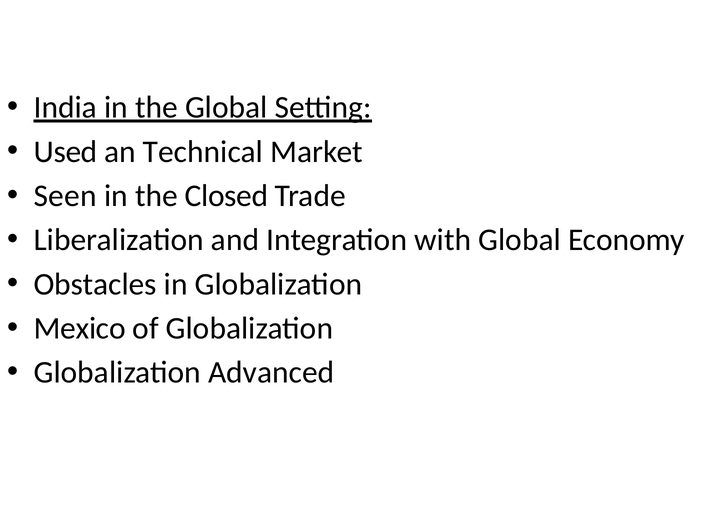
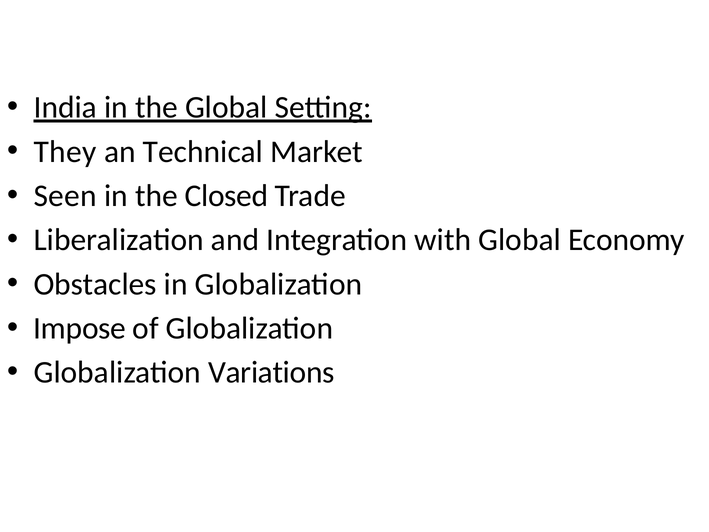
Used: Used -> They
Mexico: Mexico -> Impose
Advanced: Advanced -> Variations
